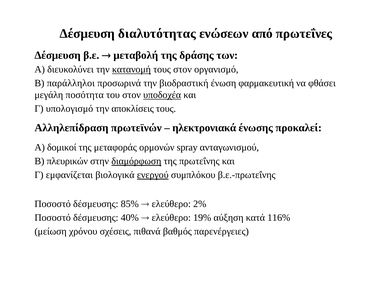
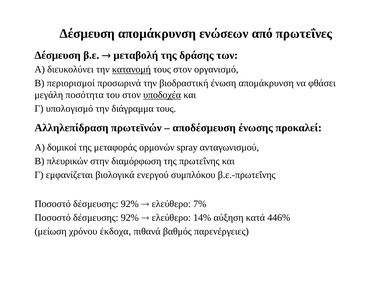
Δέσμευση διαλυτότητας: διαλυτότητας -> απομάκρυνση
παράλληλοι: παράλληλοι -> περιορισμοί
ένωση φαρμακευτική: φαρμακευτική -> απομάκρυνση
αποκλίσεις: αποκλίσεις -> διάγραμμα
ηλεκτρονιακά: ηλεκτρονιακά -> αποδέσμευση
διαμόρφωση underline: present -> none
ενεργού underline: present -> none
85% at (130, 204): 85% -> 92%
2%: 2% -> 7%
40% at (130, 218): 40% -> 92%
19%: 19% -> 14%
116%: 116% -> 446%
σχέσεις: σχέσεις -> έκδοχα
